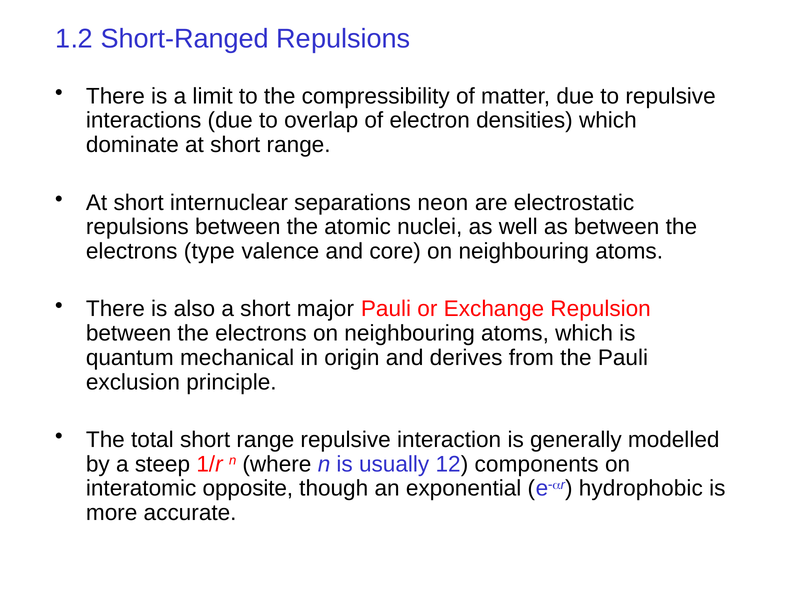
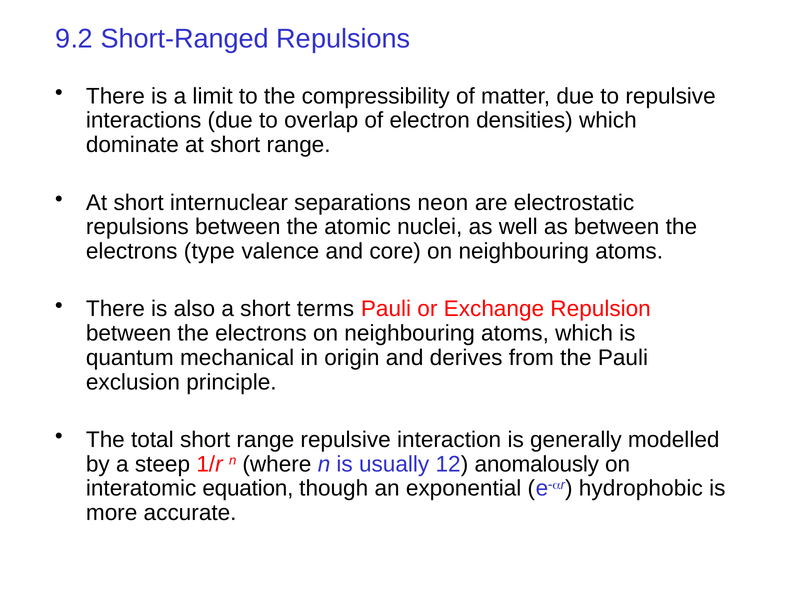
1.2: 1.2 -> 9.2
major: major -> terms
components: components -> anomalously
opposite: opposite -> equation
